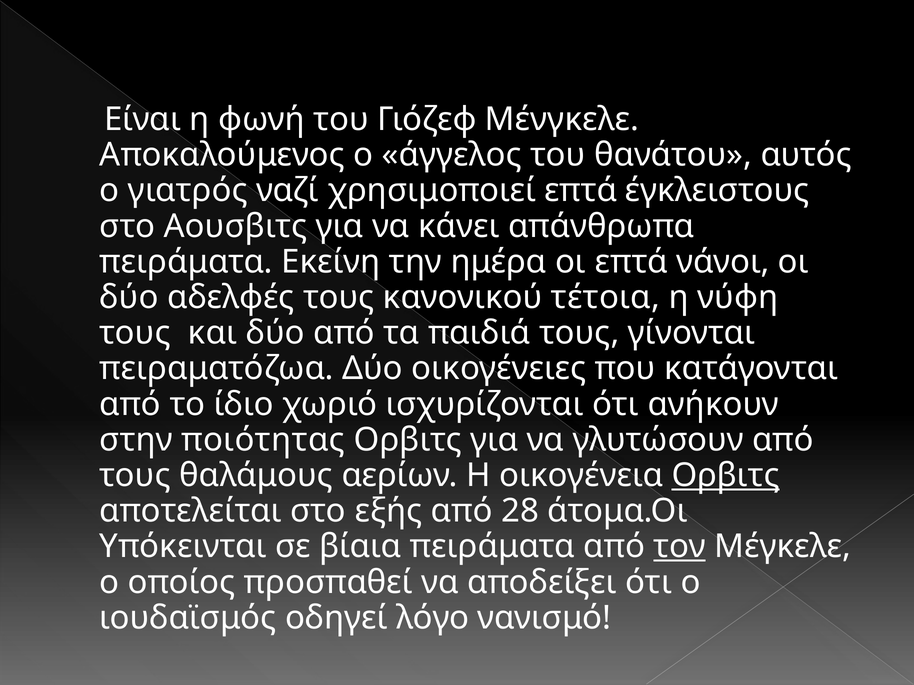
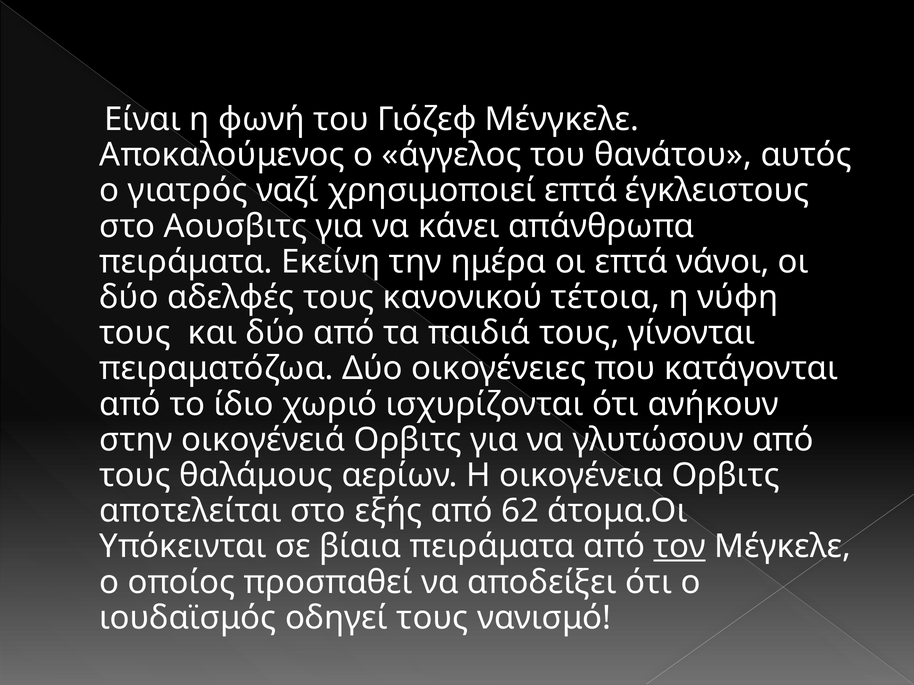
ποιότητας: ποιότητας -> οικογένειά
Ορβιτς at (726, 476) underline: present -> none
28: 28 -> 62
οδηγεί λόγο: λόγο -> τους
